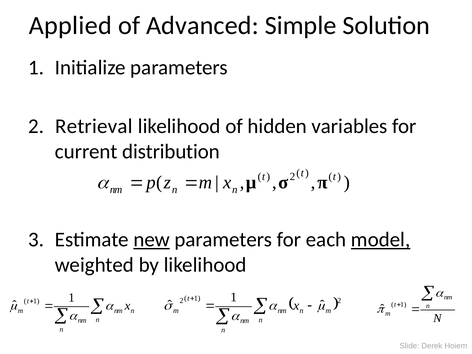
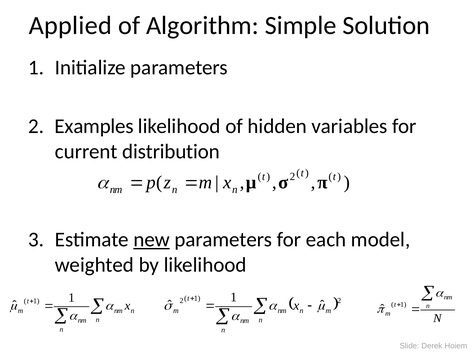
Advanced: Advanced -> Algorithm
Retrieval: Retrieval -> Examples
model underline: present -> none
